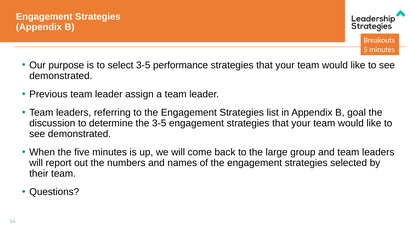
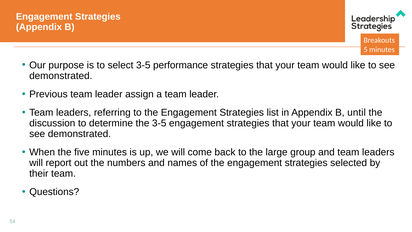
goal: goal -> until
